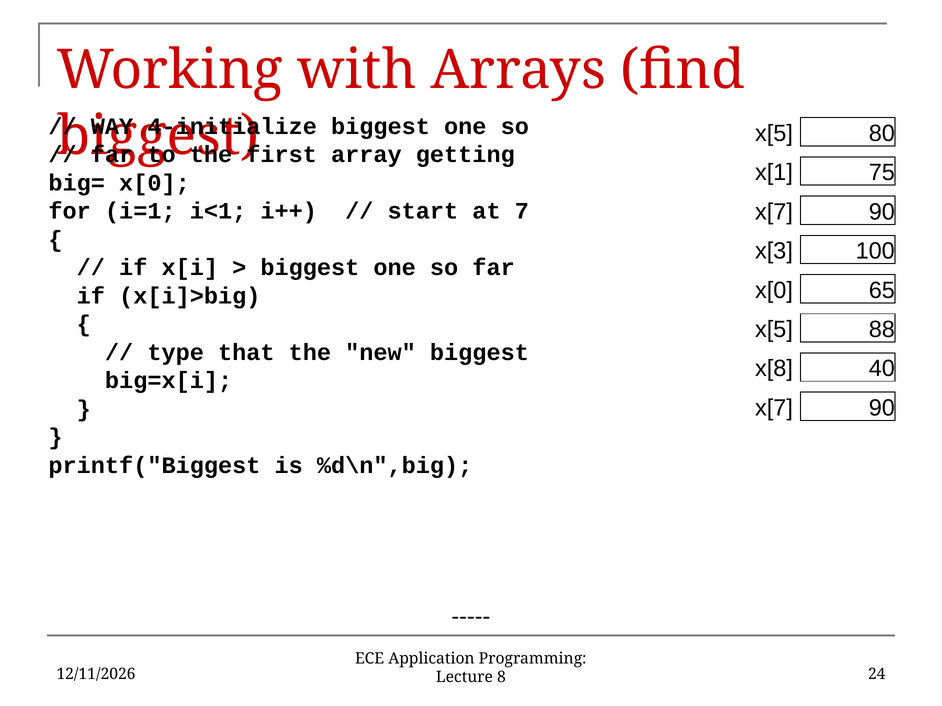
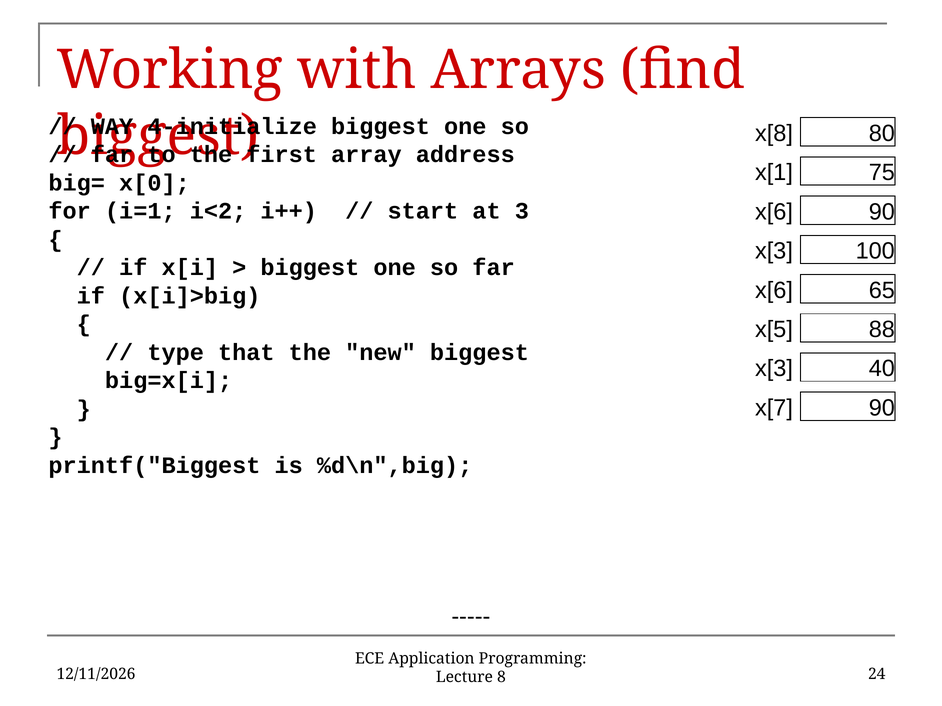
x[5 at (774, 133): x[5 -> x[8
getting: getting -> address
x[7 at (774, 212): x[7 -> x[6
i<1: i<1 -> i<2
7: 7 -> 3
x[0 at (774, 290): x[0 -> x[6
x[8 at (774, 369): x[8 -> x[3
